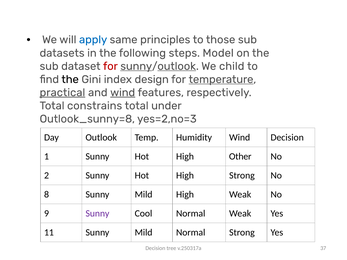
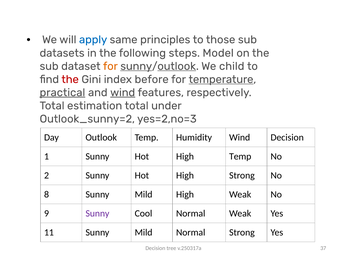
for at (110, 66) colour: red -> orange
the at (70, 79) colour: black -> red
design: design -> before
constrains: constrains -> estimation
Outlook_sunny=8: Outlook_sunny=8 -> Outlook_sunny=2
High Other: Other -> Temp
